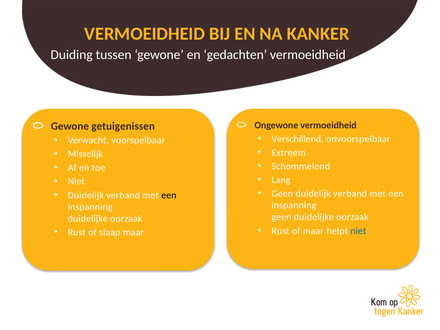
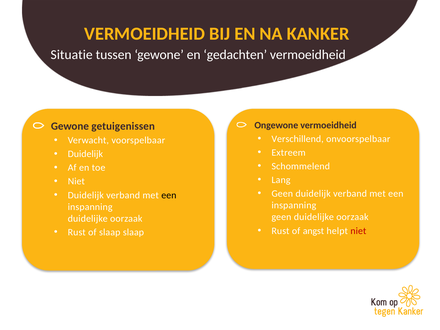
Duiding: Duiding -> Situatie
Misselijk at (85, 154): Misselijk -> Duidelijk
of maar: maar -> angst
niet at (358, 231) colour: blue -> red
slaap maar: maar -> slaap
